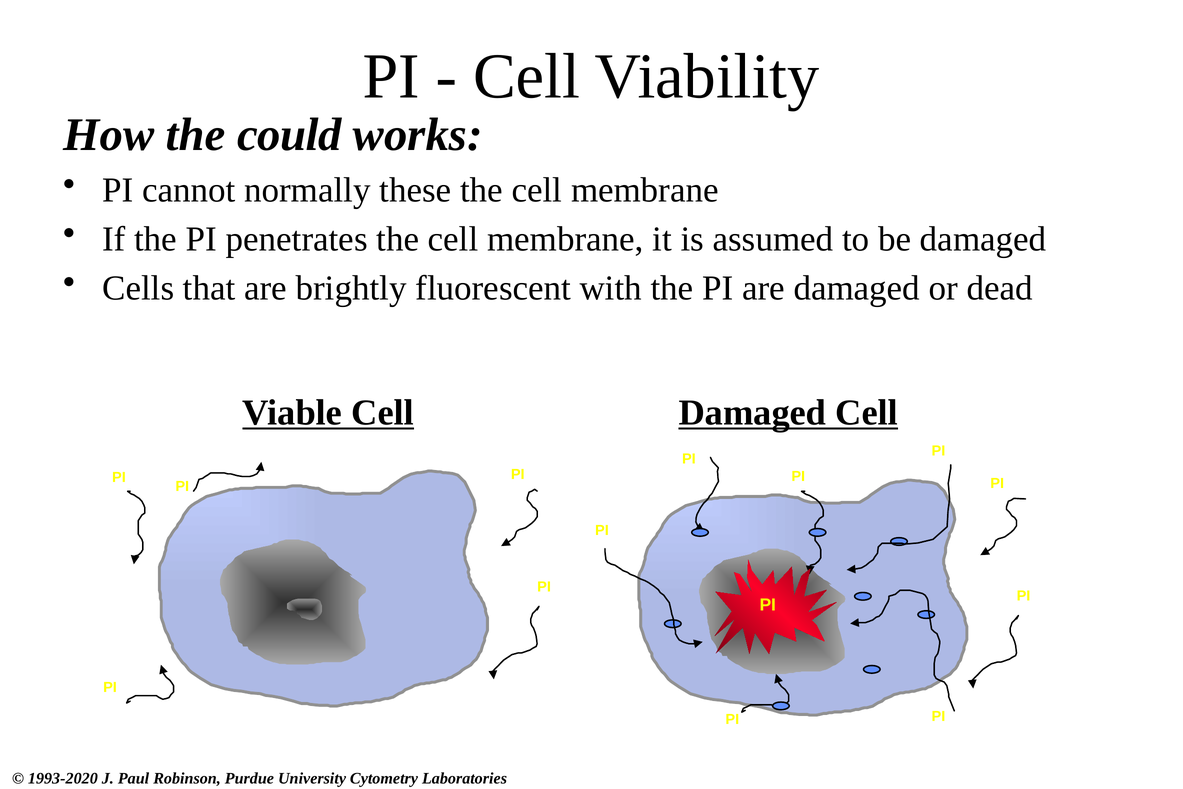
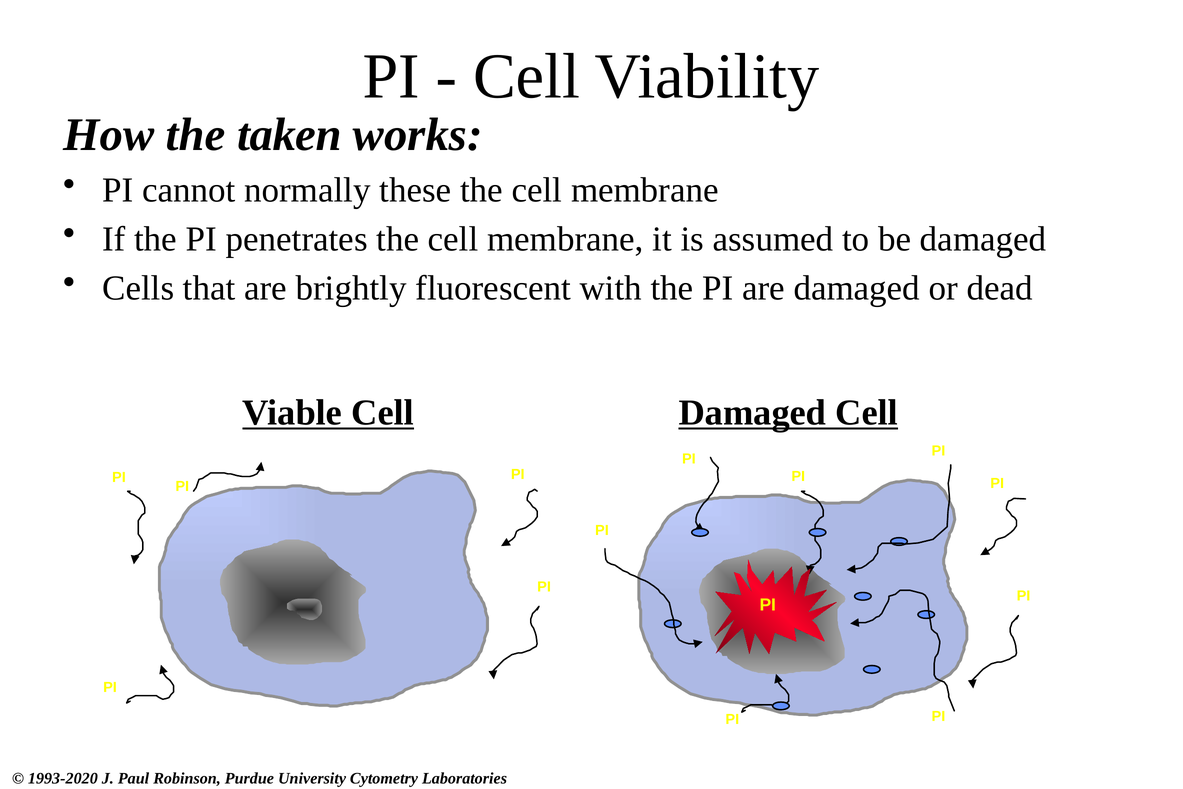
could: could -> taken
